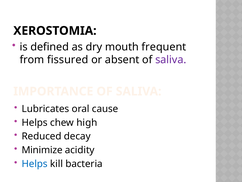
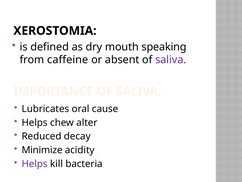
frequent: frequent -> speaking
fissured: fissured -> caffeine
high: high -> alter
Helps at (35, 163) colour: blue -> purple
